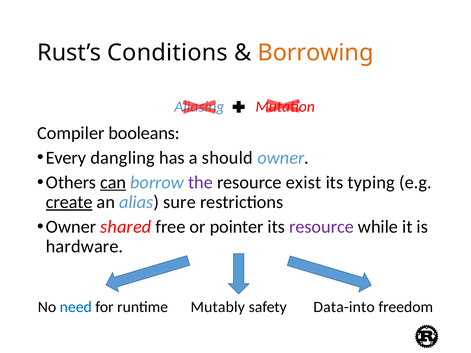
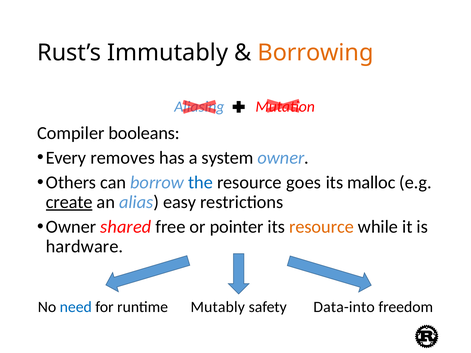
Conditions: Conditions -> Immutably
dangling: dangling -> removes
should: should -> system
can underline: present -> none
the colour: purple -> blue
exist: exist -> goes
typing: typing -> malloc
sure: sure -> easy
resource at (322, 227) colour: purple -> orange
